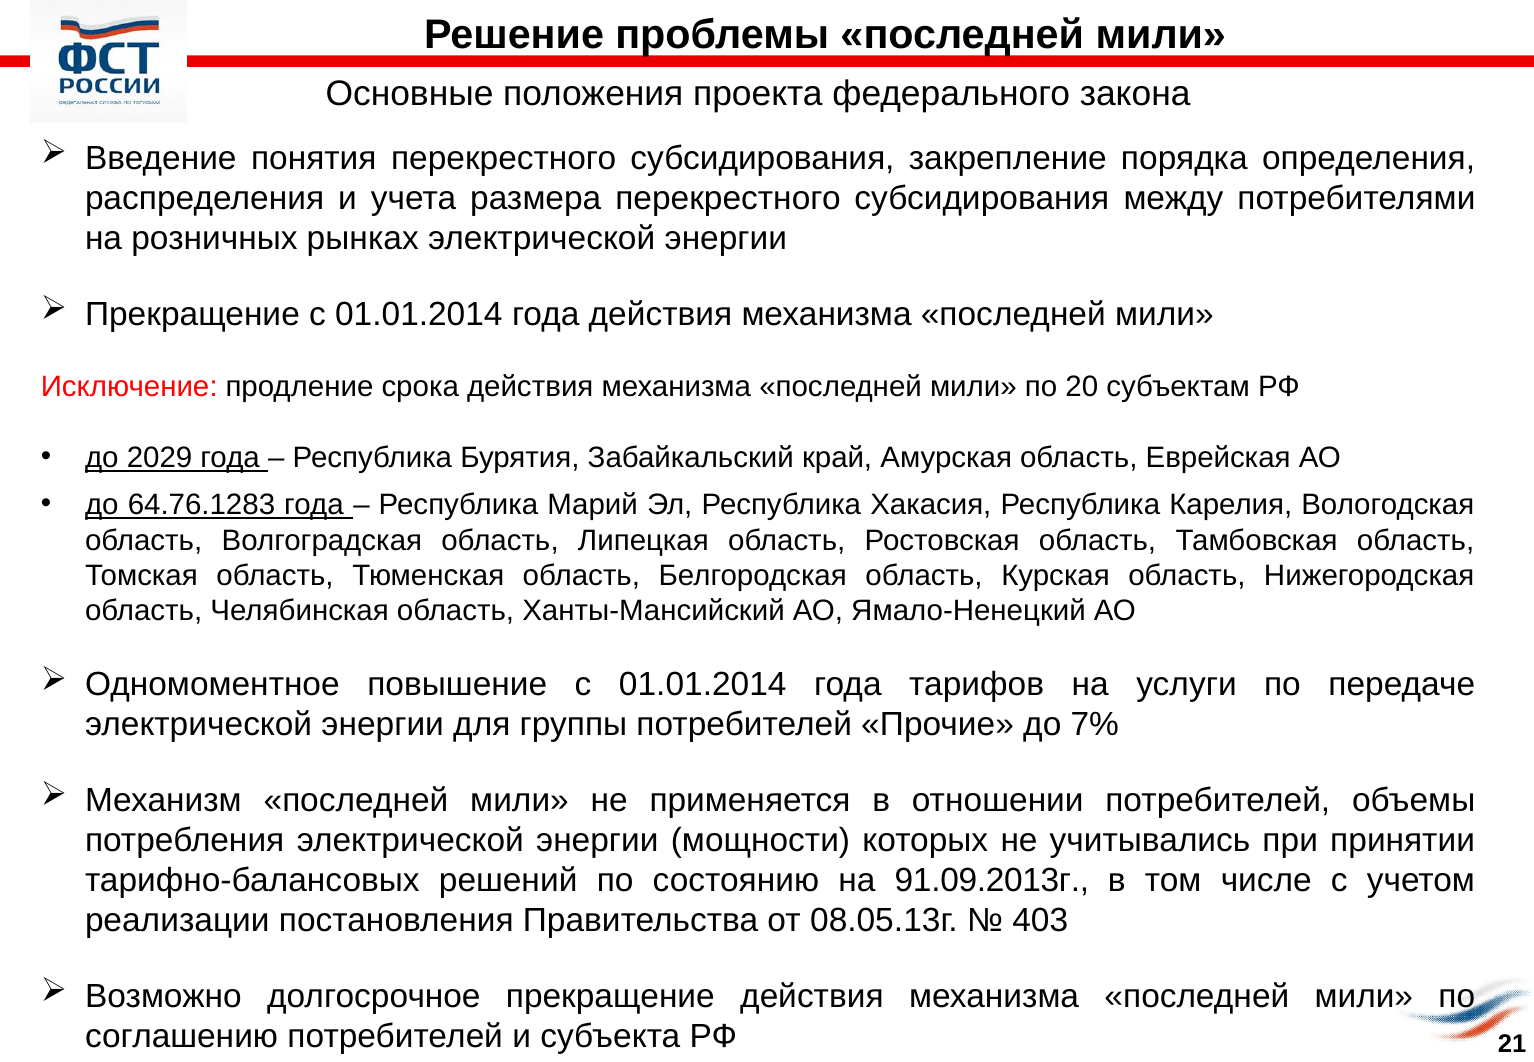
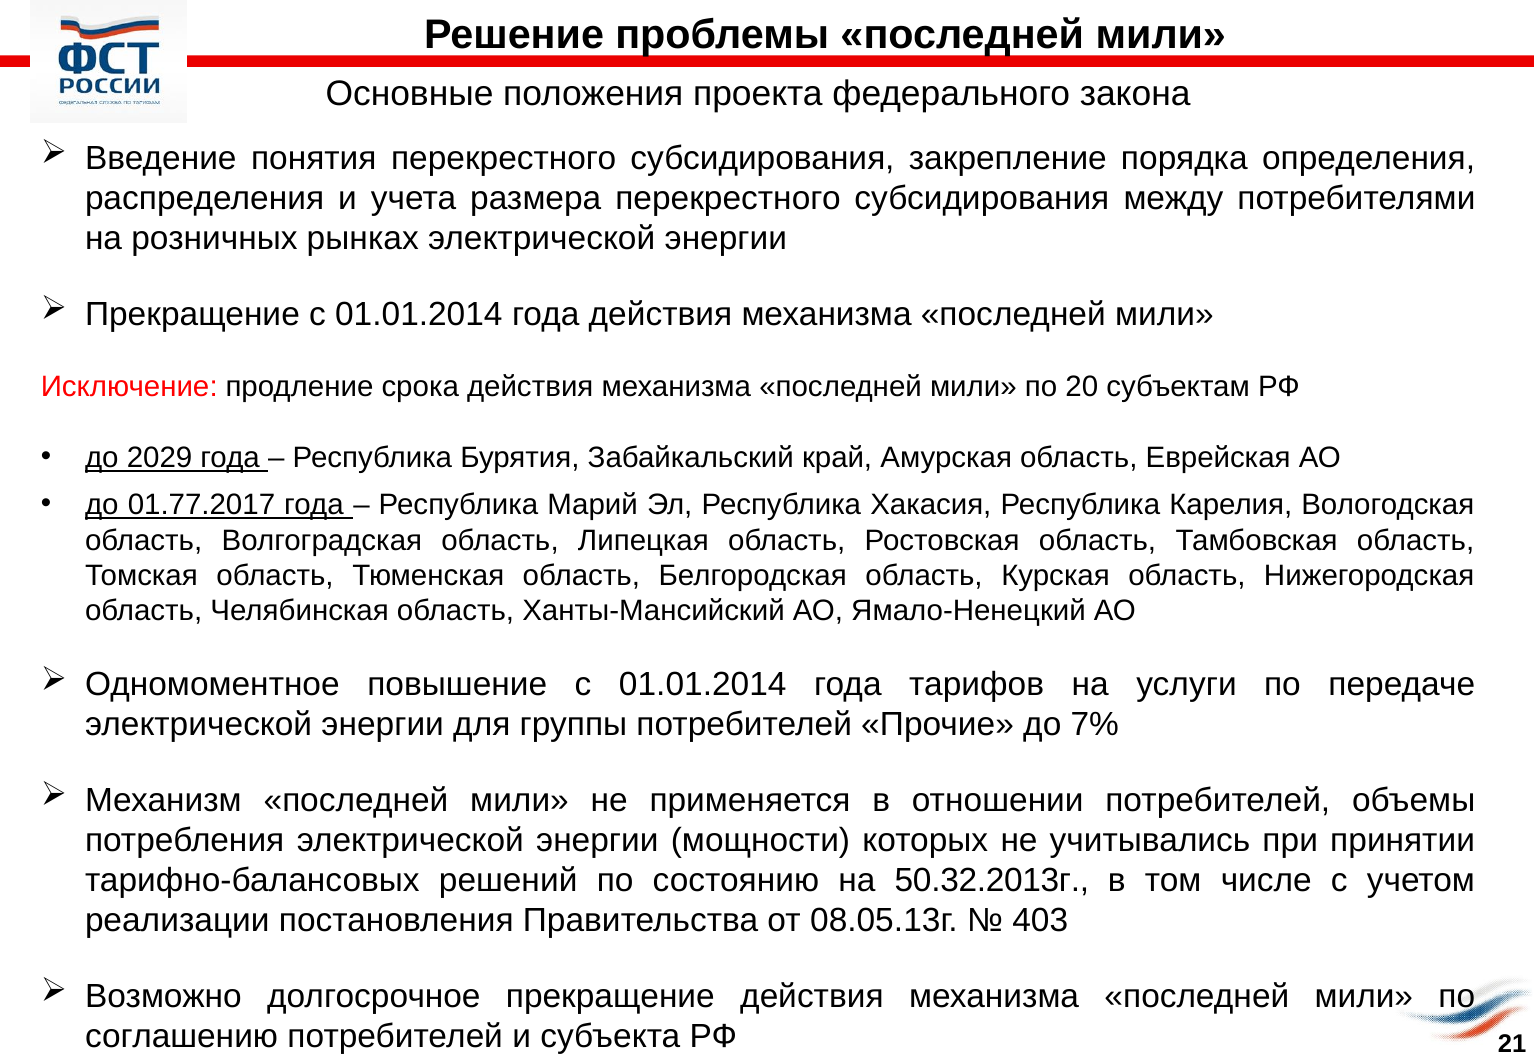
64.76.1283: 64.76.1283 -> 01.77.2017
91.09.2013г: 91.09.2013г -> 50.32.2013г
